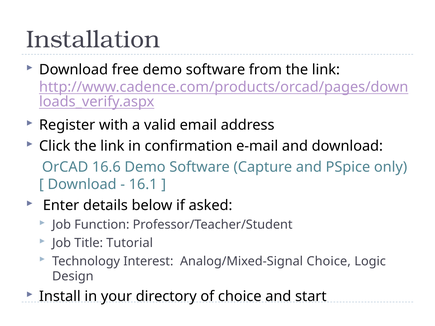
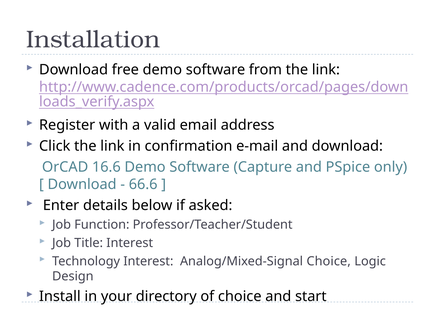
16.1: 16.1 -> 66.6
Title Tutorial: Tutorial -> Interest
